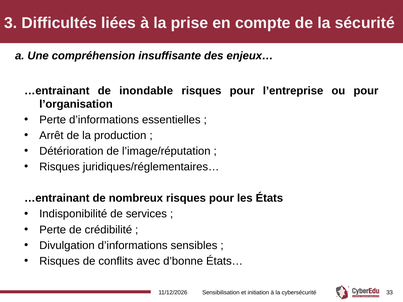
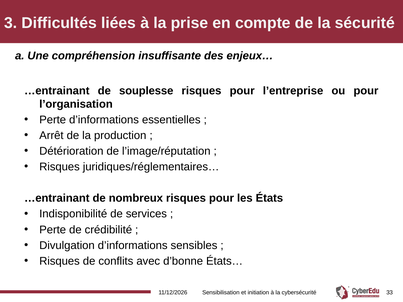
inondable: inondable -> souplesse
